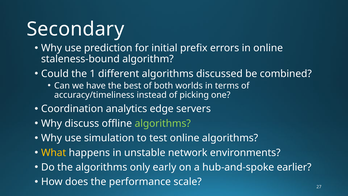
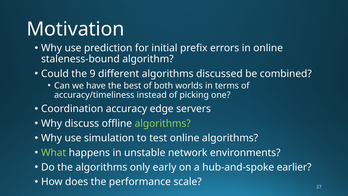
Secondary: Secondary -> Motivation
1: 1 -> 9
analytics: analytics -> accuracy
What colour: yellow -> light green
